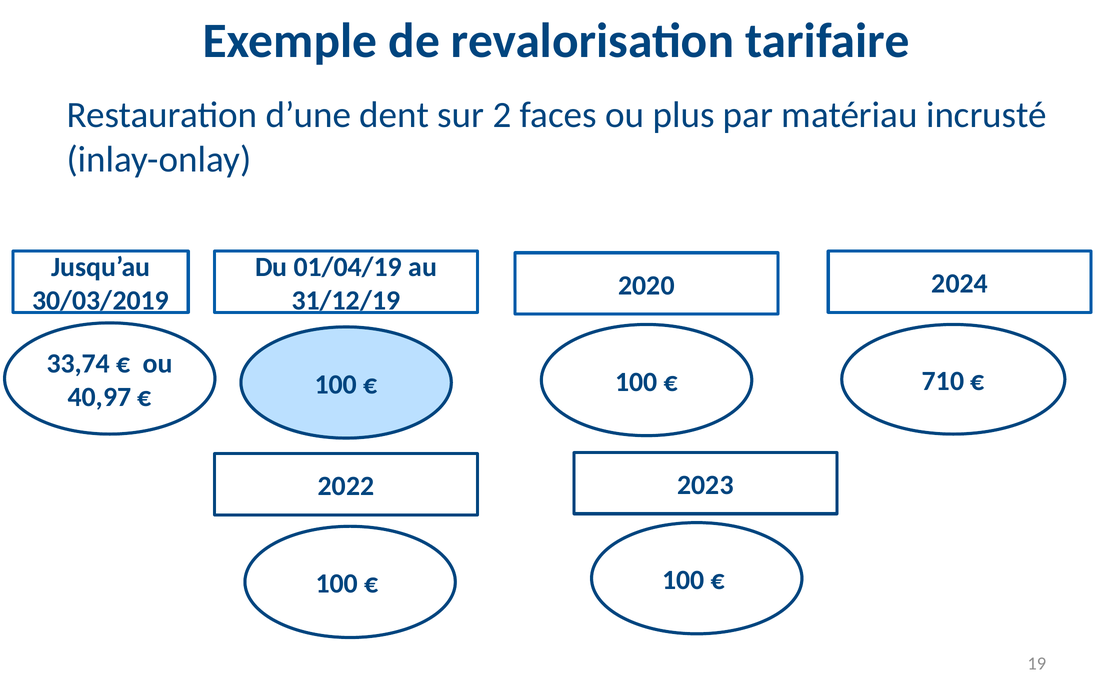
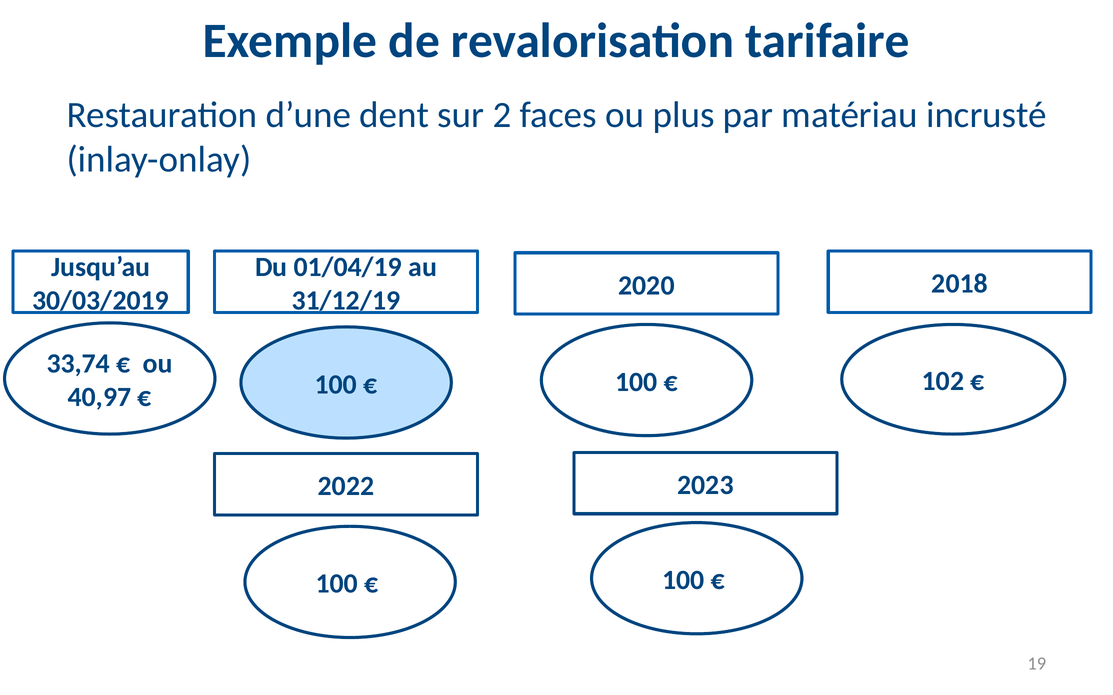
2024: 2024 -> 2018
710: 710 -> 102
